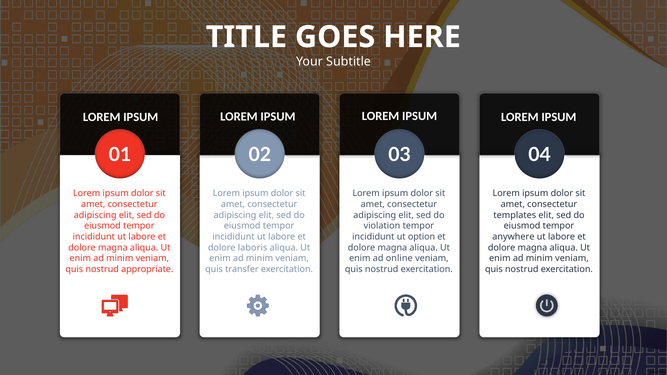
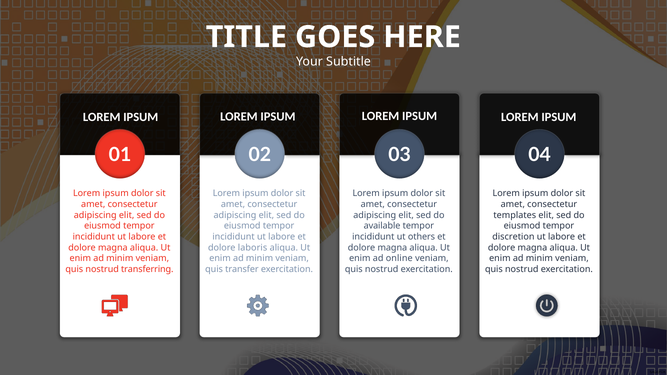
violation: violation -> available
option: option -> others
anywhere: anywhere -> discretion
appropriate: appropriate -> transferring
